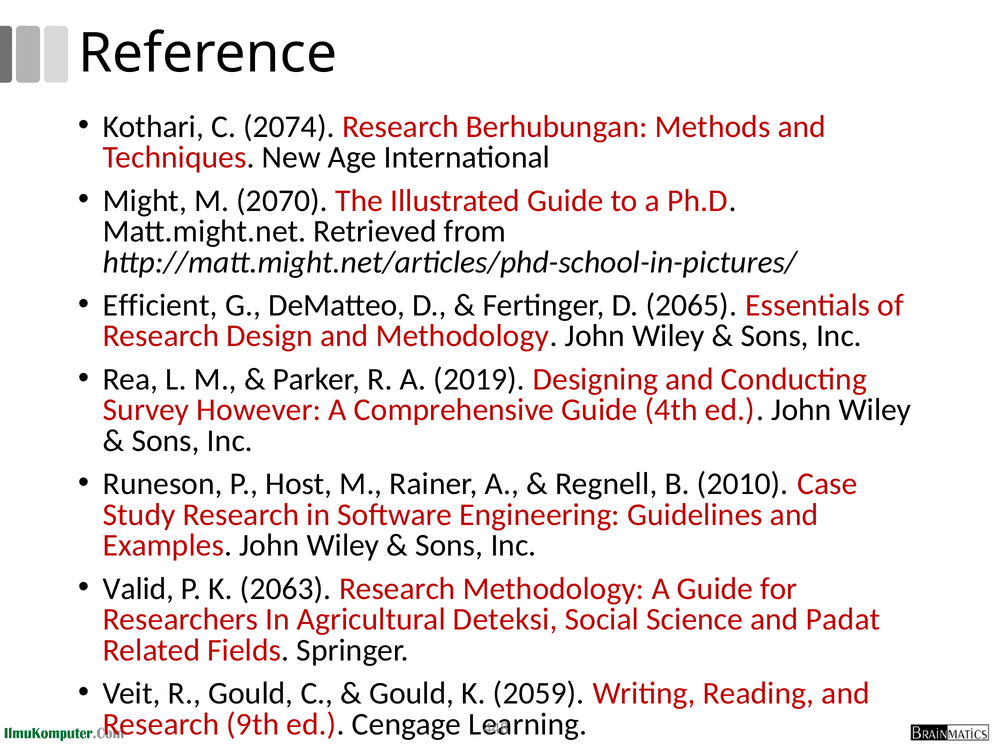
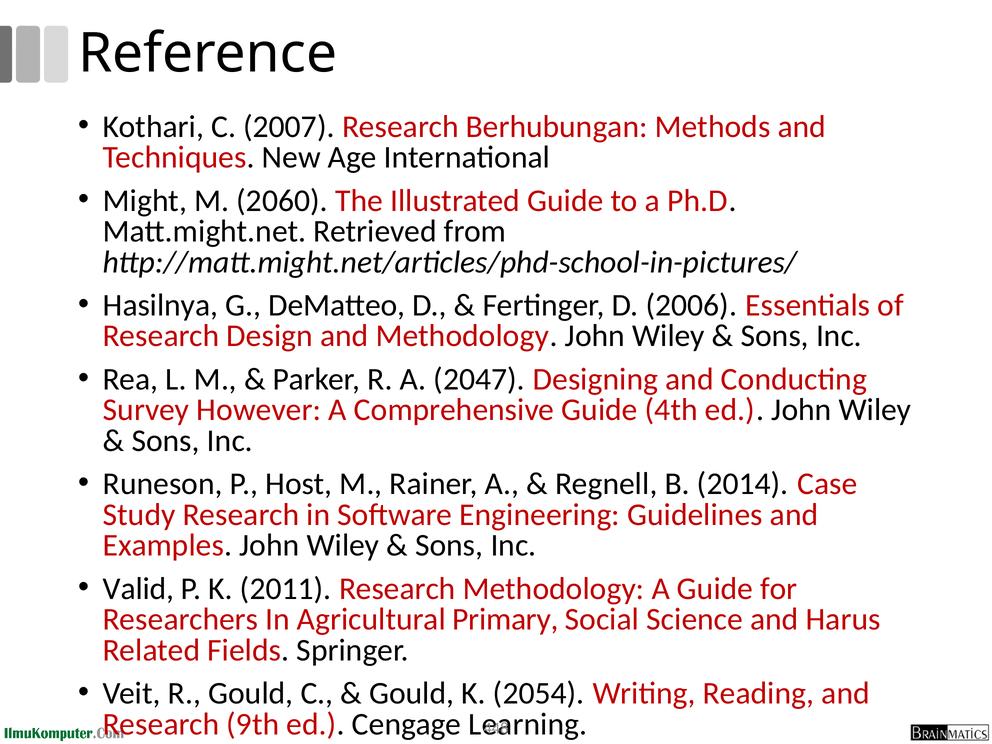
2074: 2074 -> 2007
2070: 2070 -> 2060
Efficient: Efficient -> Hasilnya
2065: 2065 -> 2006
2019: 2019 -> 2047
2010: 2010 -> 2014
2063: 2063 -> 2011
Deteksi: Deteksi -> Primary
Padat: Padat -> Harus
2059: 2059 -> 2054
